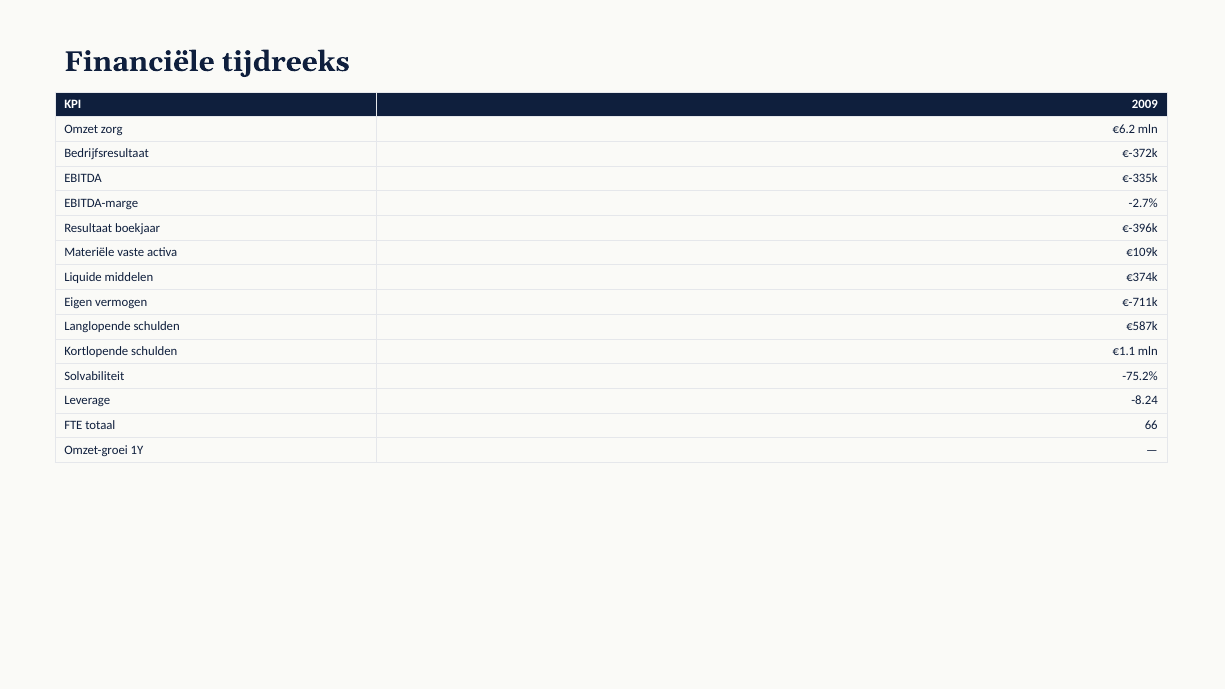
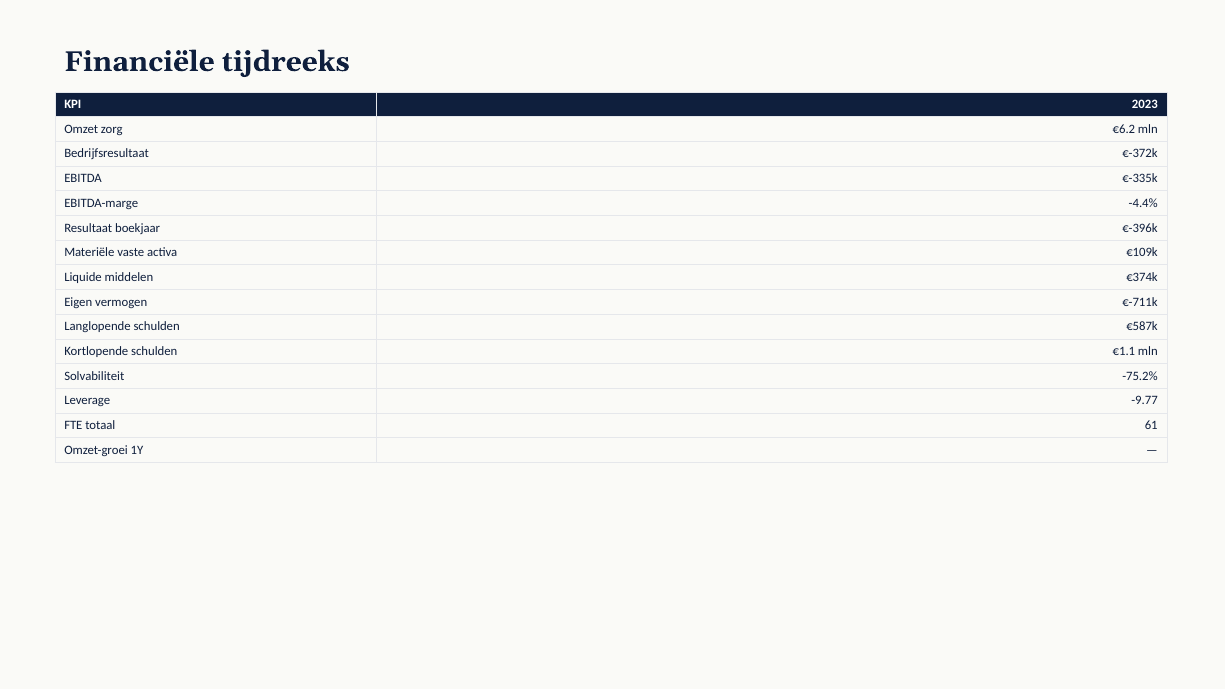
2009: 2009 -> 2023
-2.7%: -2.7% -> -4.4%
-8.24: -8.24 -> -9.77
66: 66 -> 61
